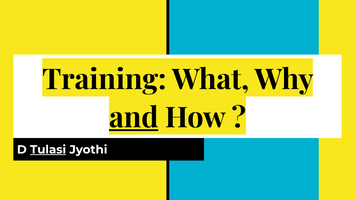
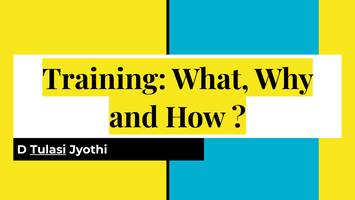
and underline: present -> none
